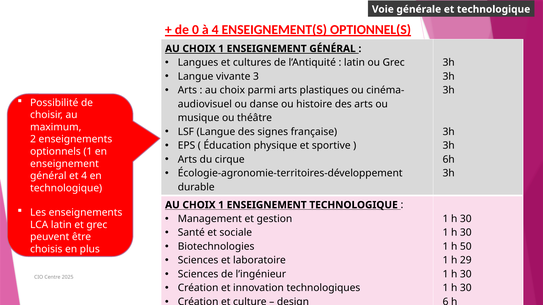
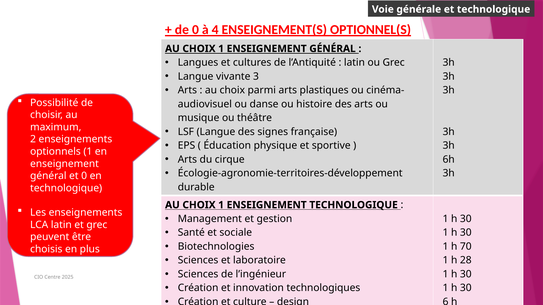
et 4: 4 -> 0
50: 50 -> 70
29: 29 -> 28
